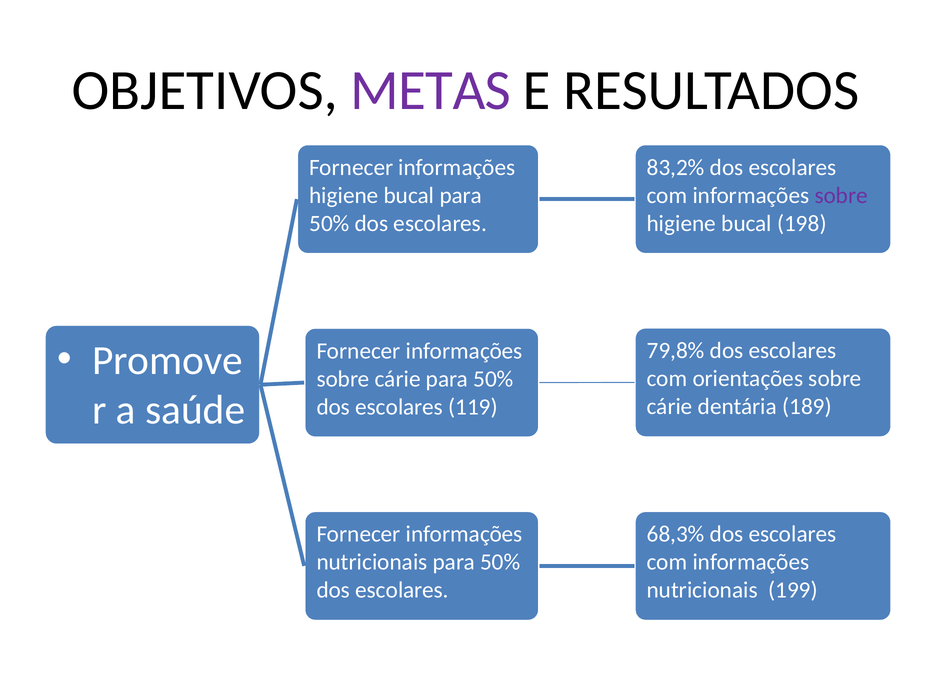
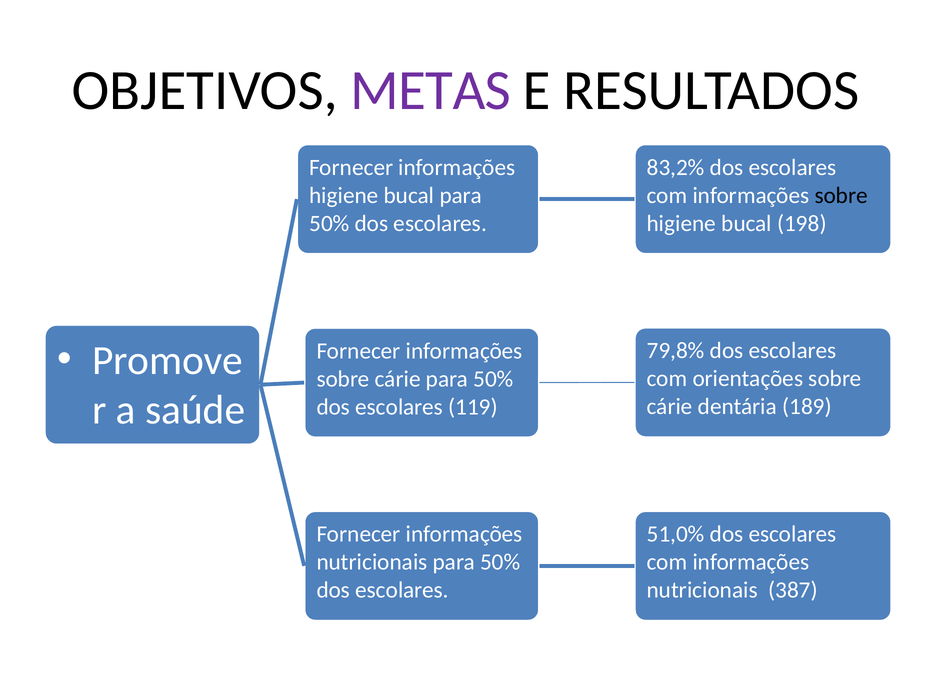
sobre at (841, 195) colour: purple -> black
68,3%: 68,3% -> 51,0%
199: 199 -> 387
